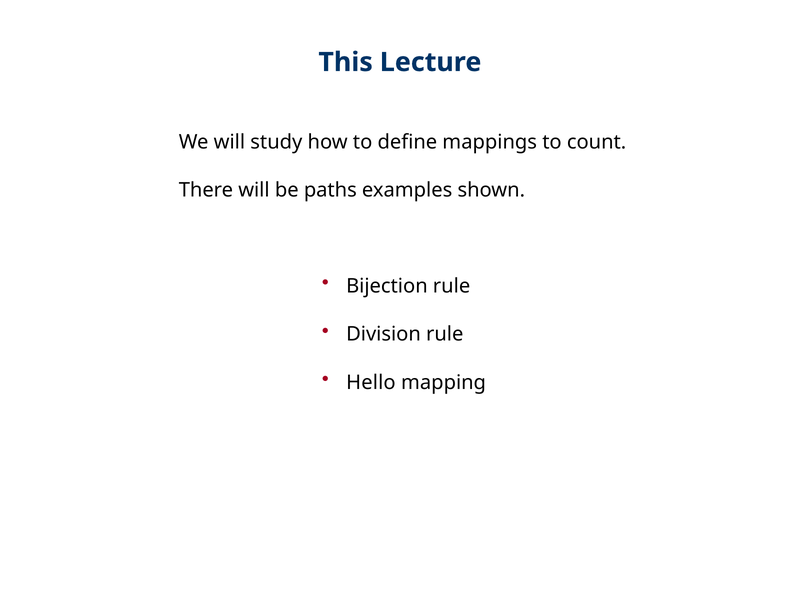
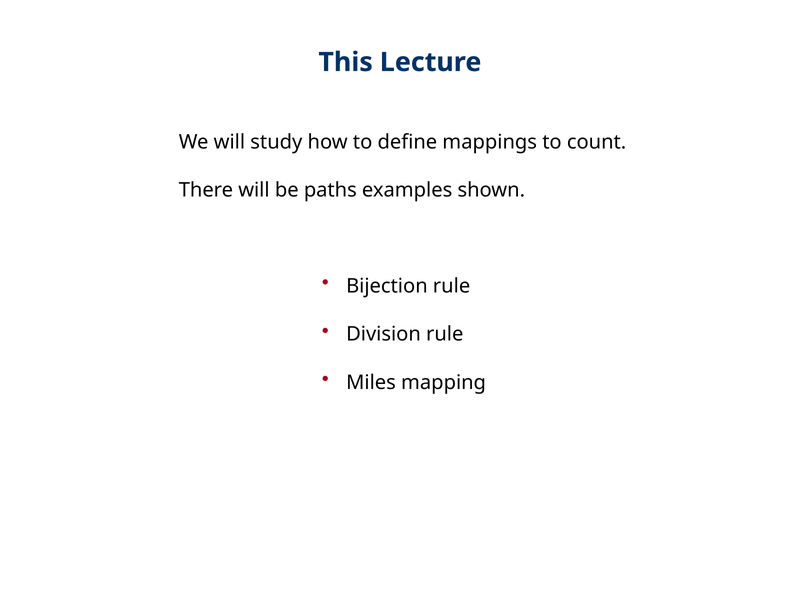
Hello: Hello -> Miles
